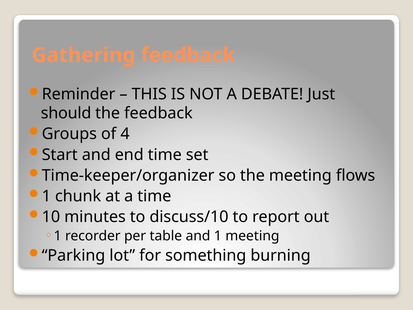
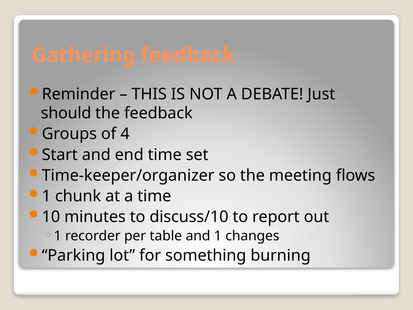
1 meeting: meeting -> changes
